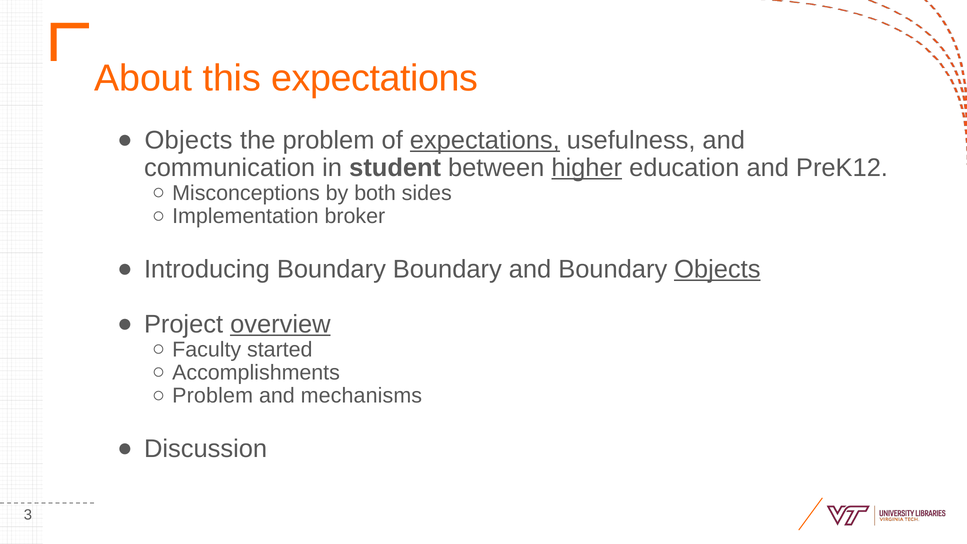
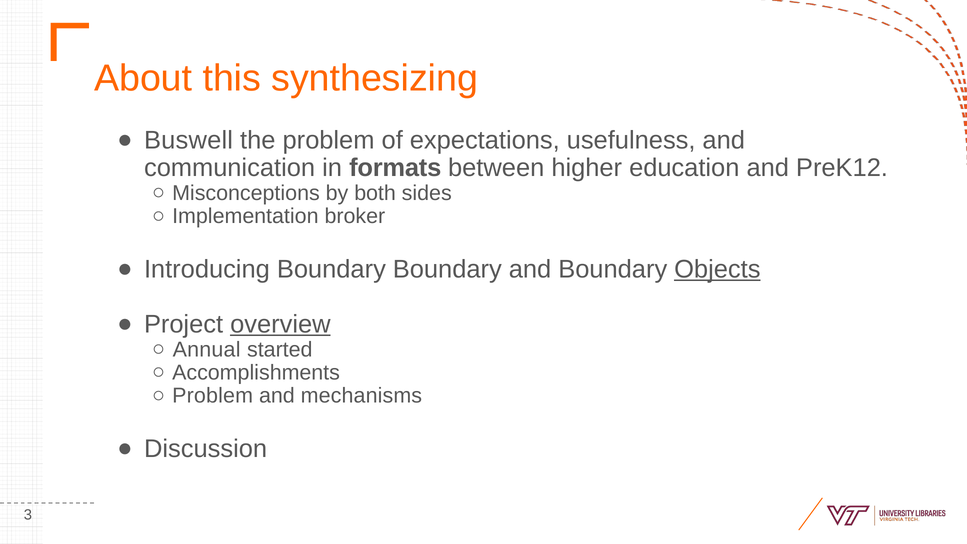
this expectations: expectations -> synthesizing
Objects at (189, 140): Objects -> Buswell
expectations at (485, 140) underline: present -> none
student: student -> formats
higher underline: present -> none
Faculty: Faculty -> Annual
